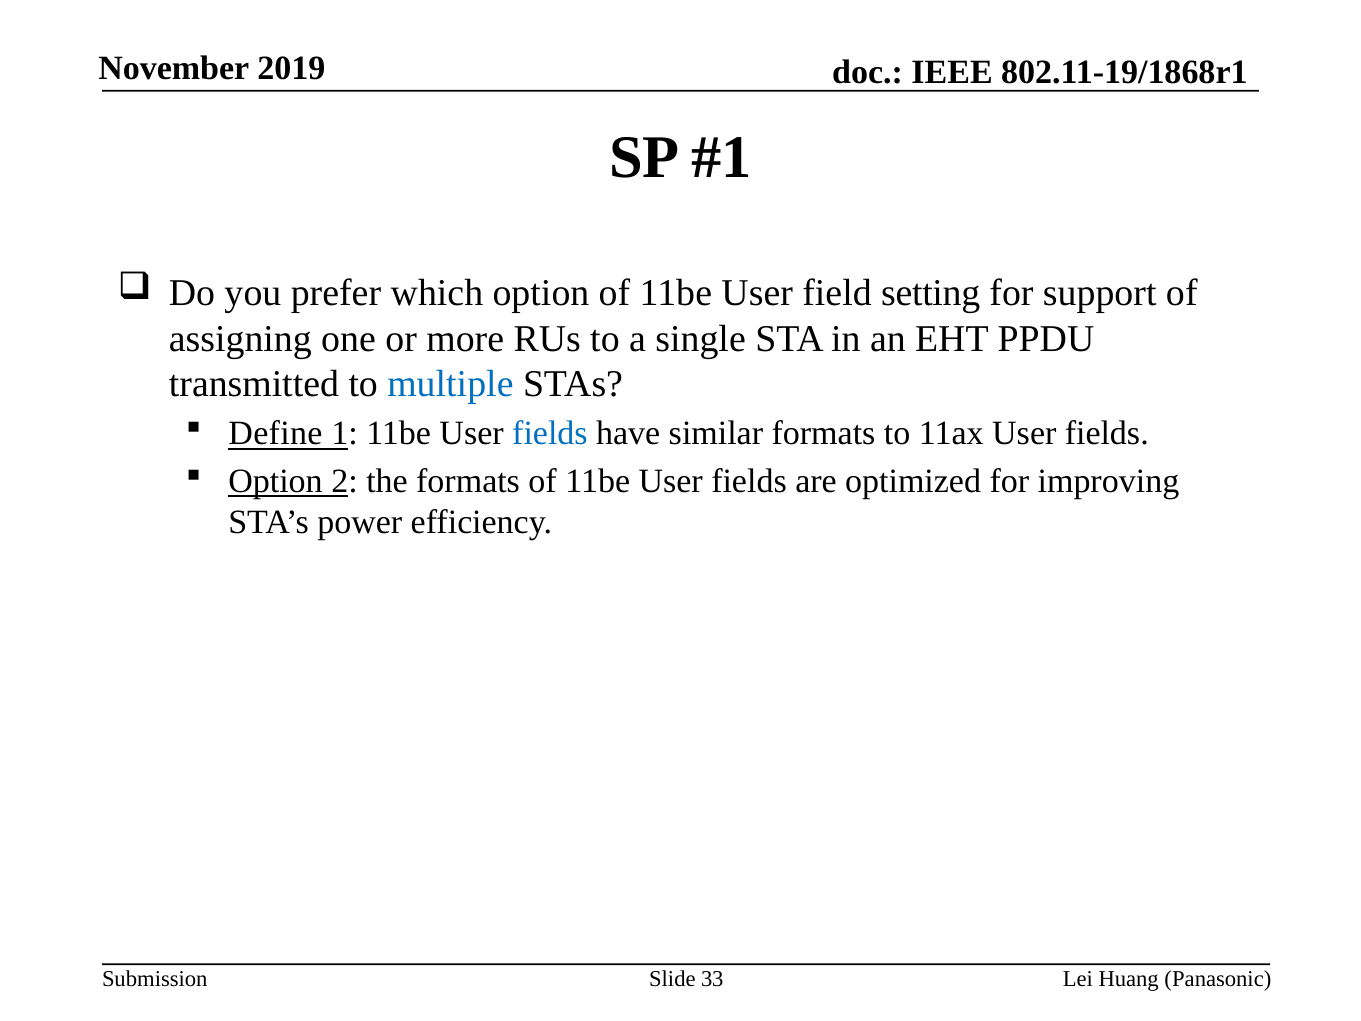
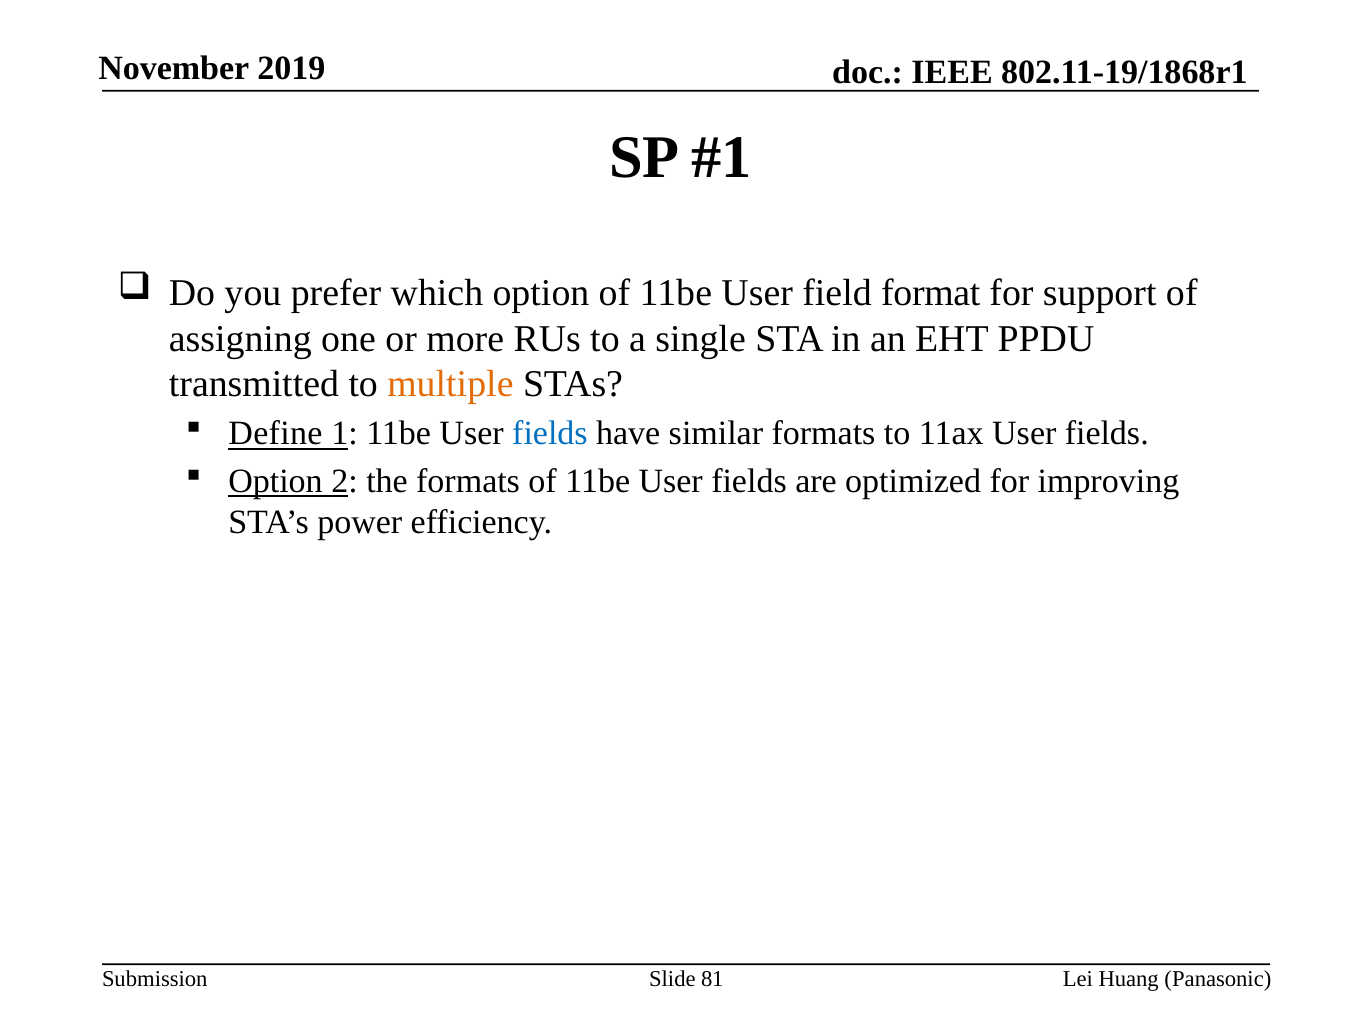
setting: setting -> format
multiple colour: blue -> orange
33: 33 -> 81
